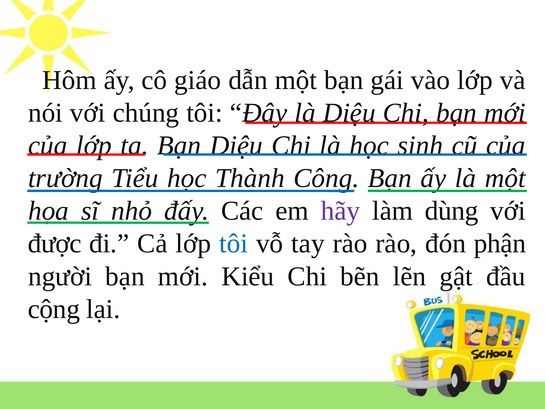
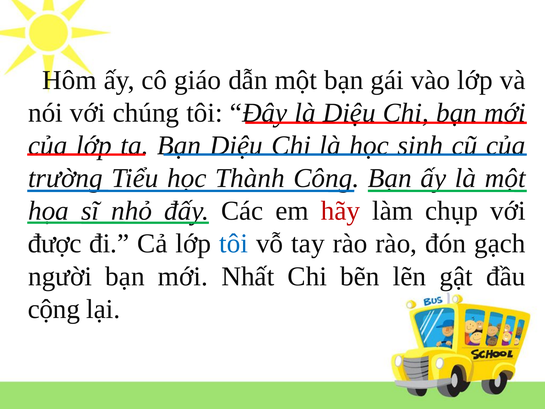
hãy colour: purple -> red
dùng: dùng -> chụp
phận: phận -> gạch
Kiểu: Kiểu -> Nhất
